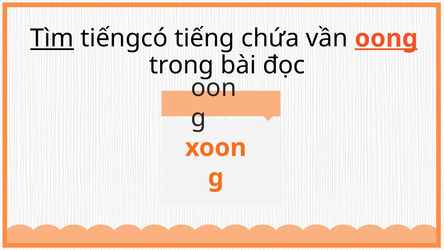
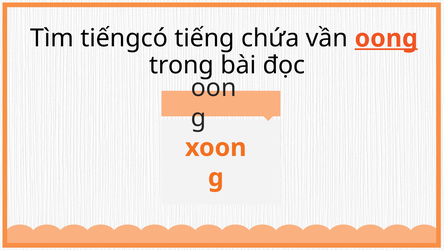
Tìm underline: present -> none
